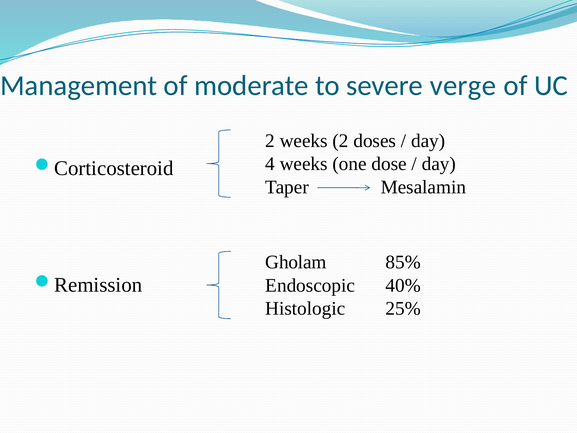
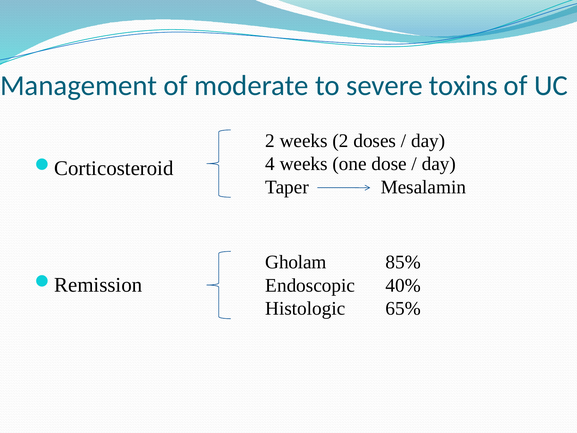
verge: verge -> toxins
25%: 25% -> 65%
